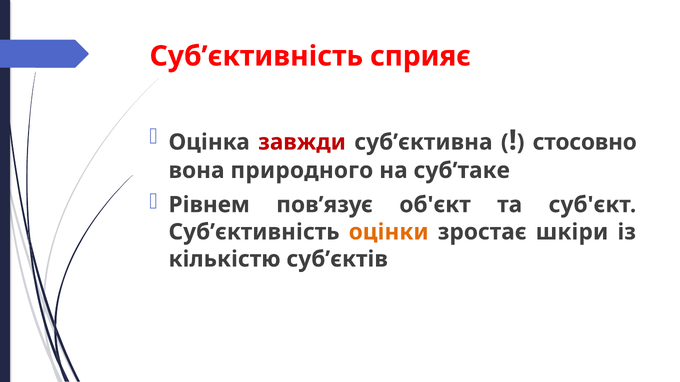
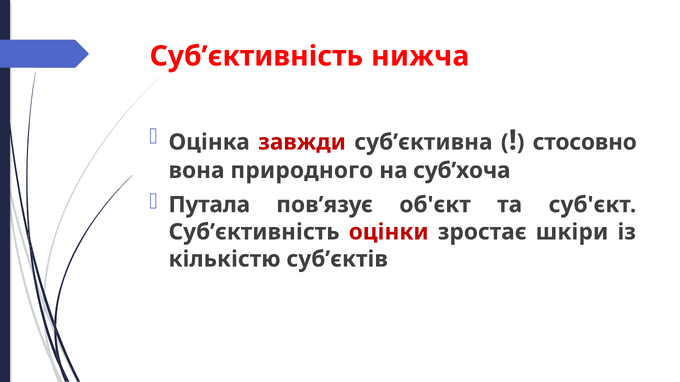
сприяє: сприяє -> нижча
суб’таке: суб’таке -> суб’хоча
Рівнем: Рівнем -> Путала
оцінки colour: orange -> red
